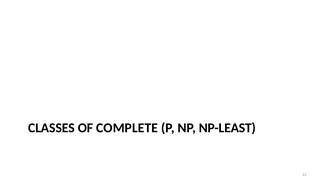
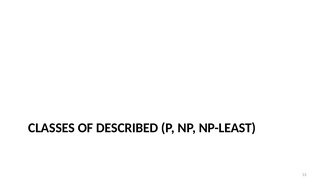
COMPLETE: COMPLETE -> DESCRIBED
